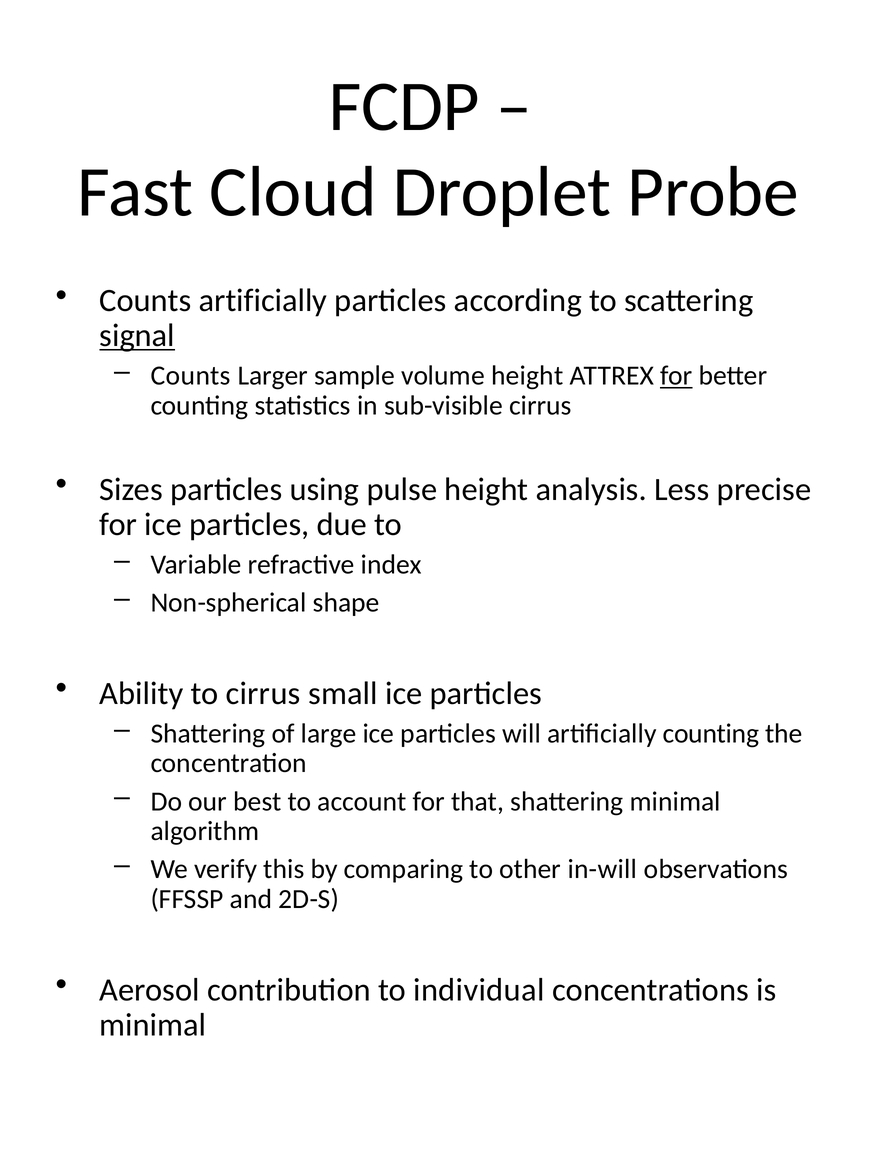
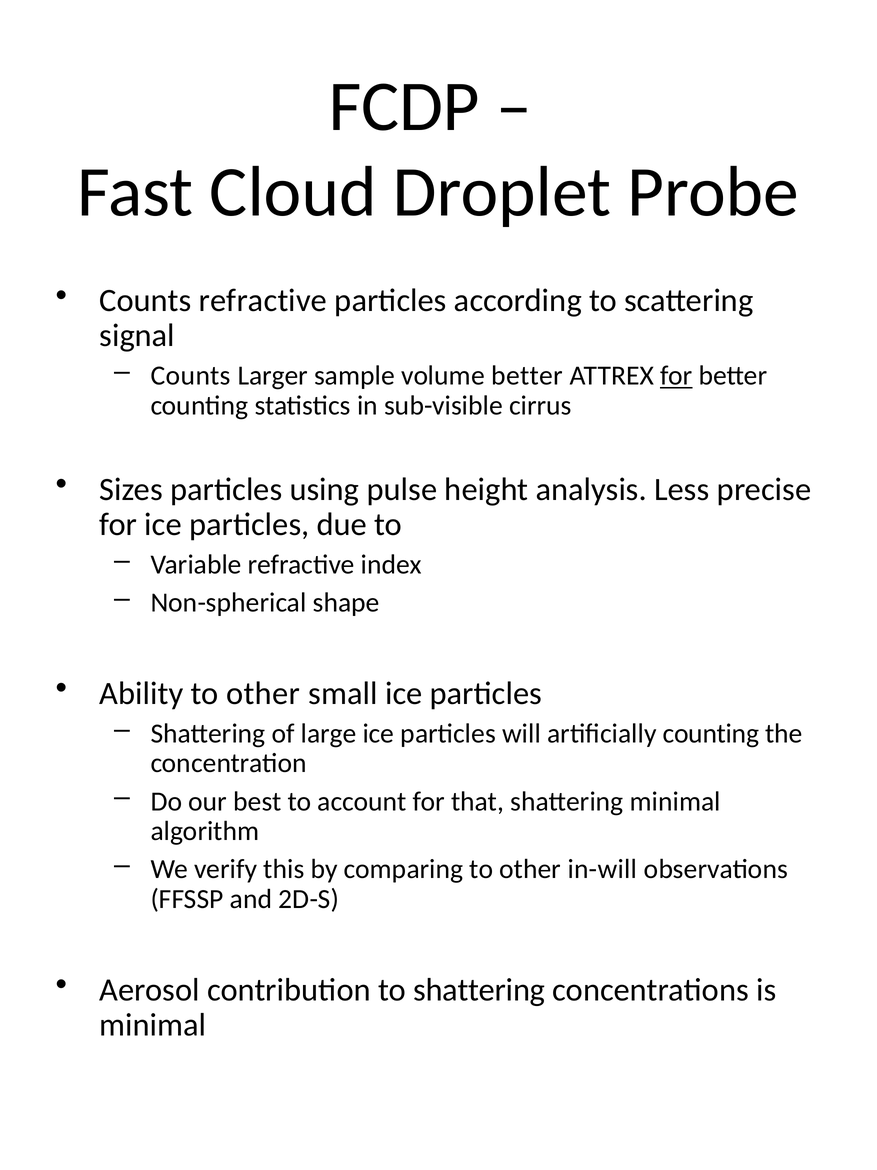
Counts artificially: artificially -> refractive
signal underline: present -> none
volume height: height -> better
Ability to cirrus: cirrus -> other
to individual: individual -> shattering
